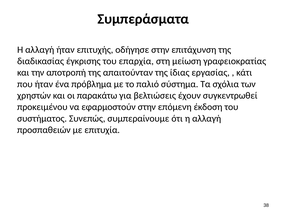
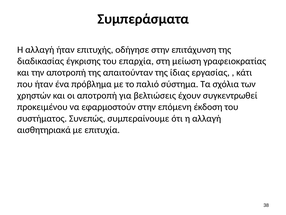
οι παρακάτω: παρακάτω -> αποτροπή
προσπαθειών: προσπαθειών -> αισθητηριακά
